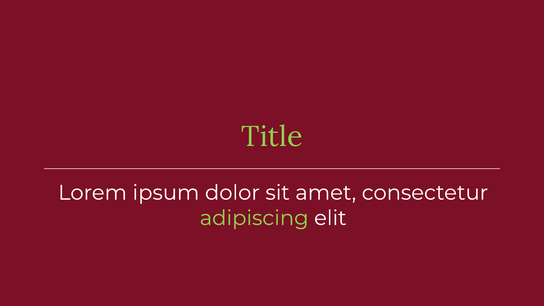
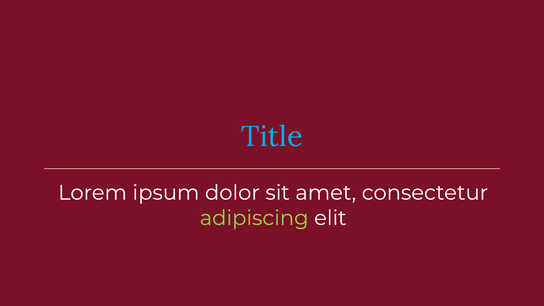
Title colour: light green -> light blue
